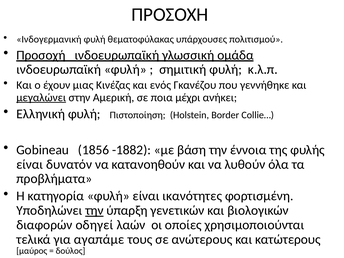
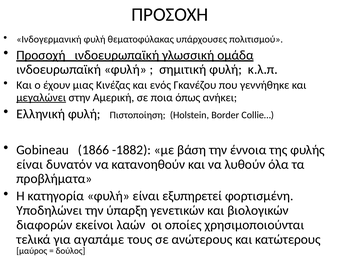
μέχρι: μέχρι -> όπως
1856: 1856 -> 1866
ικανότητες: ικανότητες -> εξυπηρετεί
την at (94, 210) underline: present -> none
οδηγεί: οδηγεί -> εκείνοι
